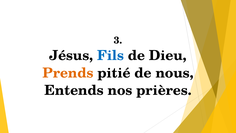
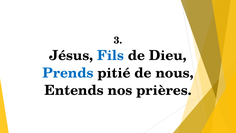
Prends colour: orange -> blue
